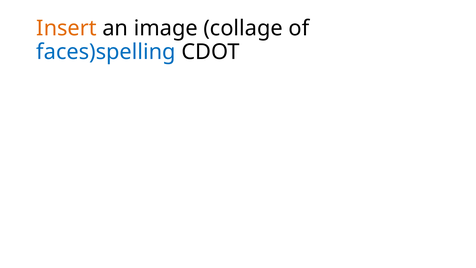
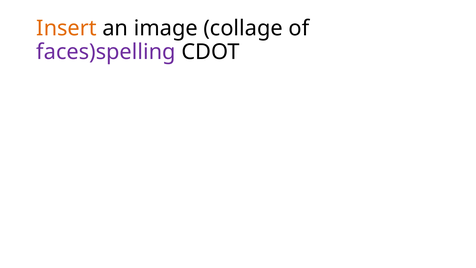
faces)spelling colour: blue -> purple
